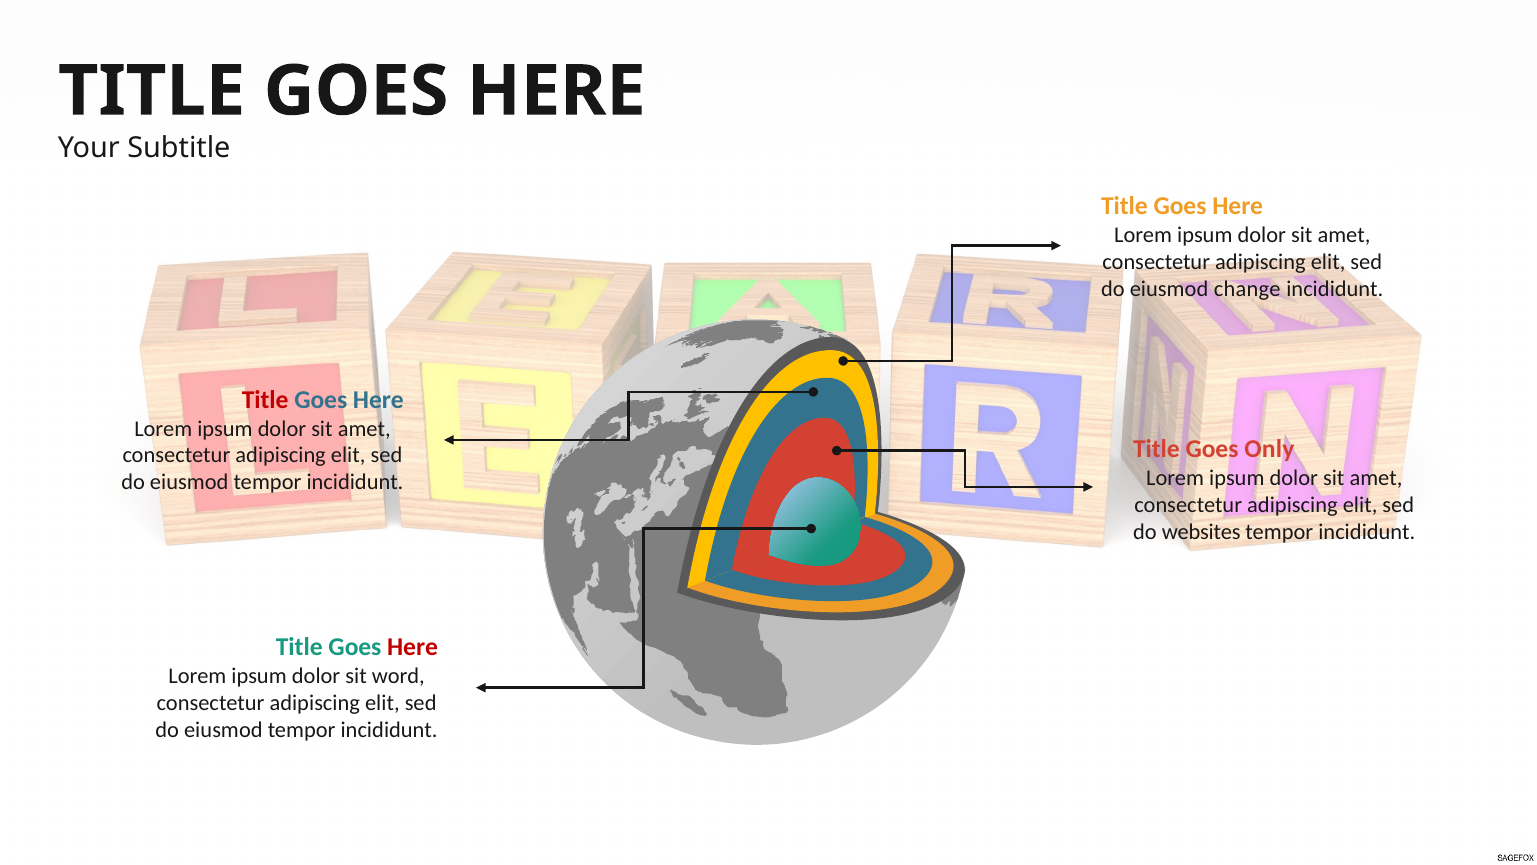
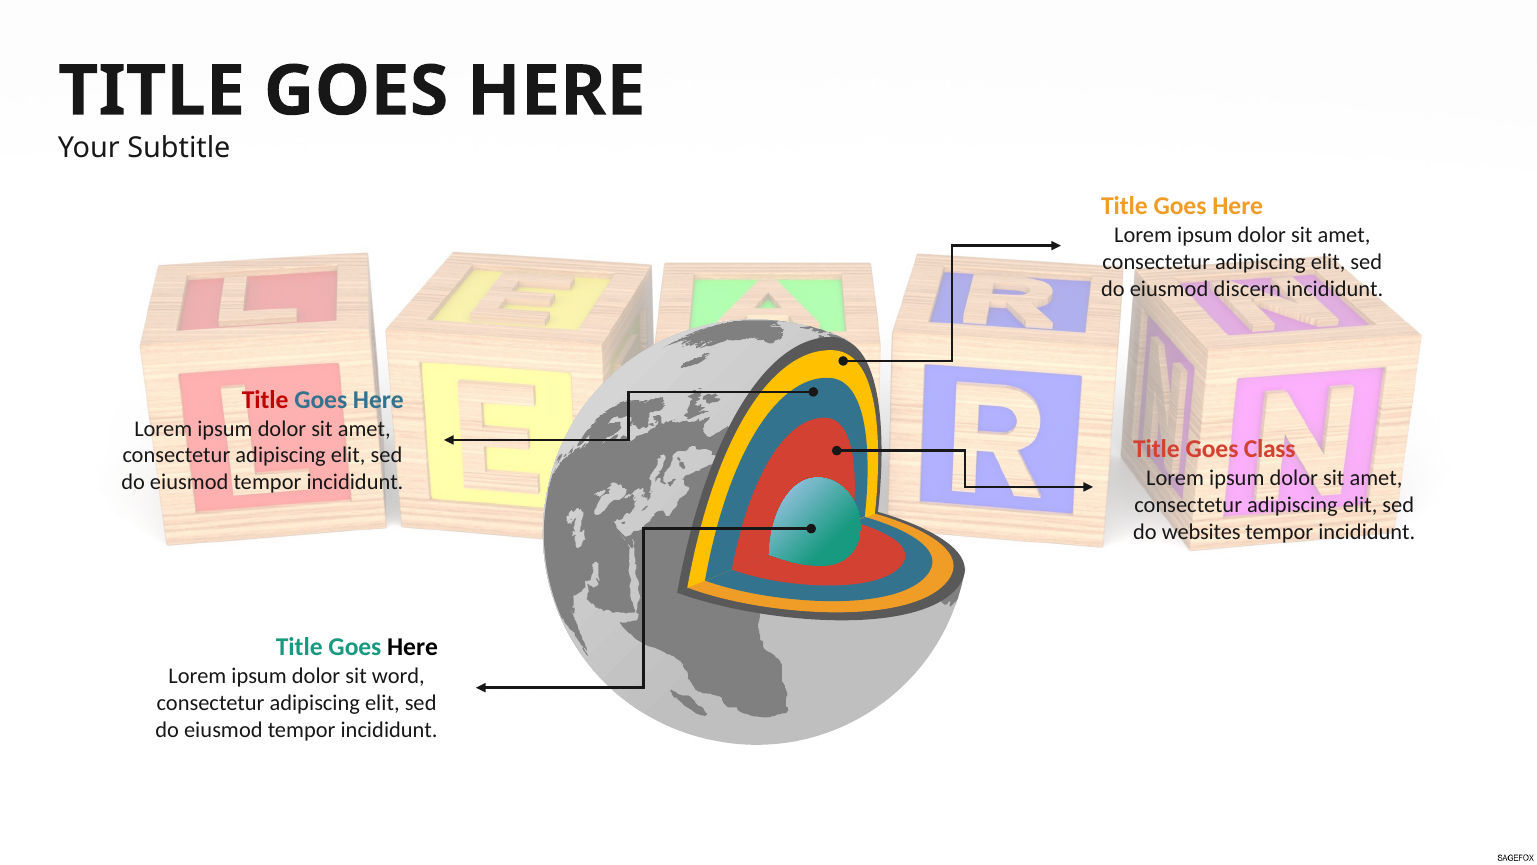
change: change -> discern
Only: Only -> Class
Here at (413, 647) colour: red -> black
